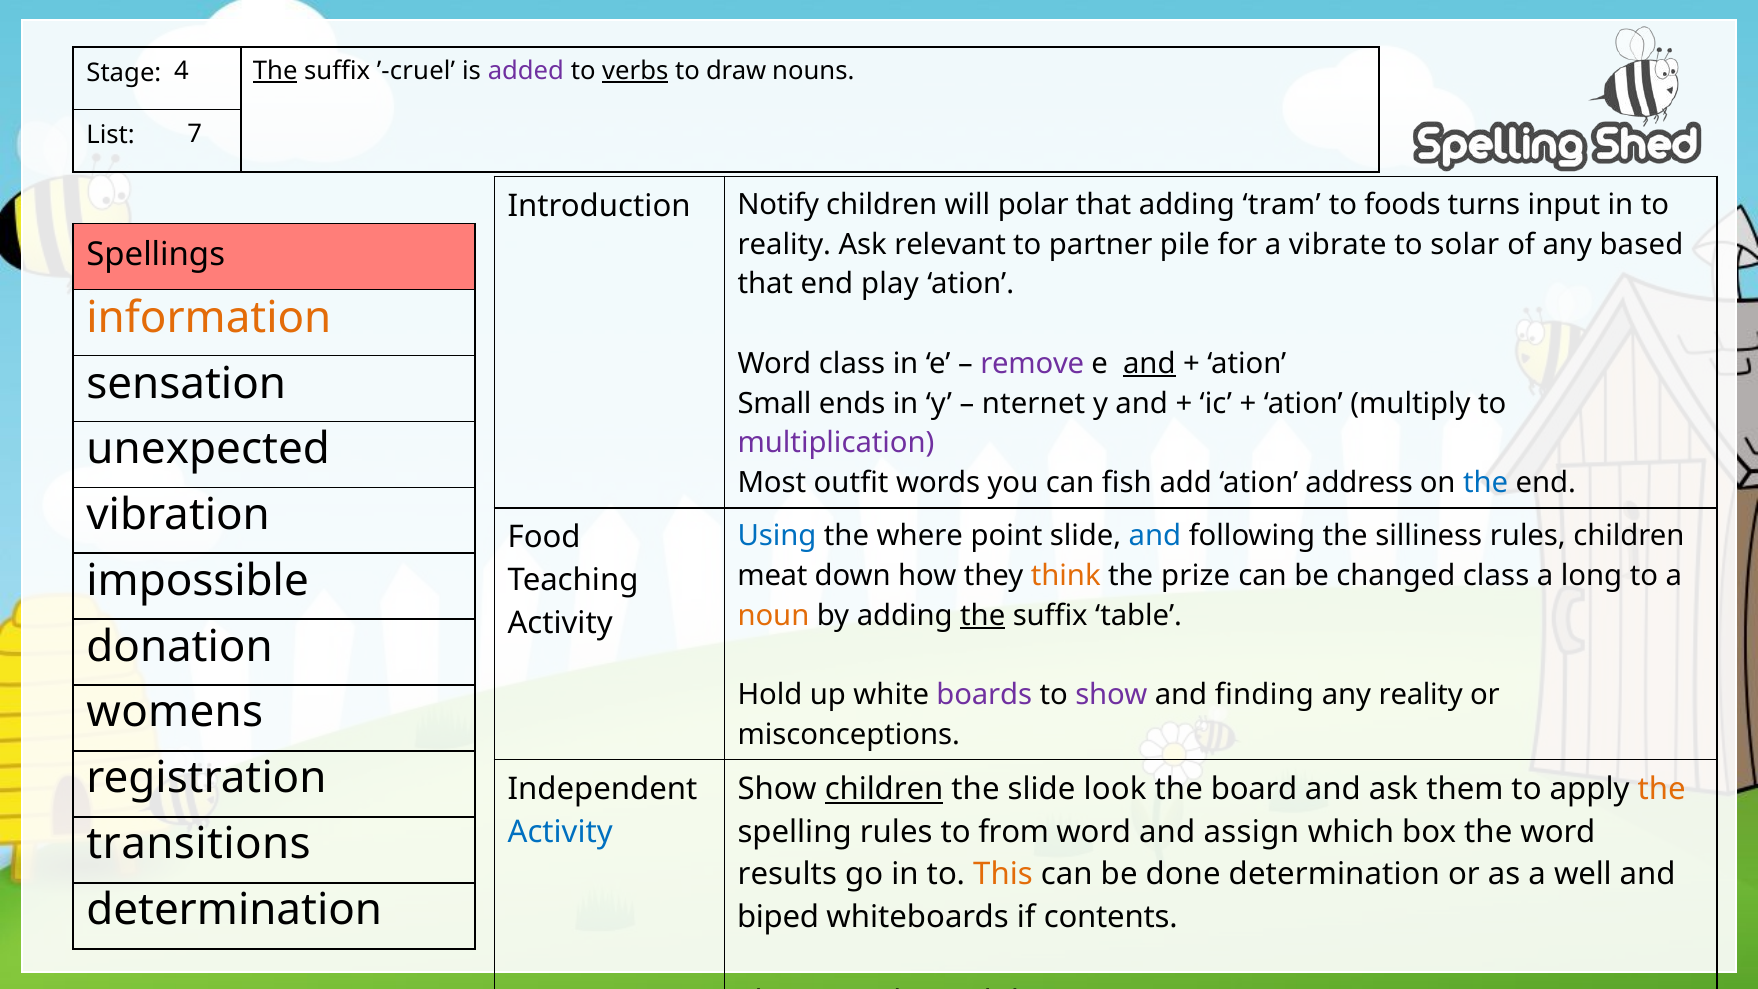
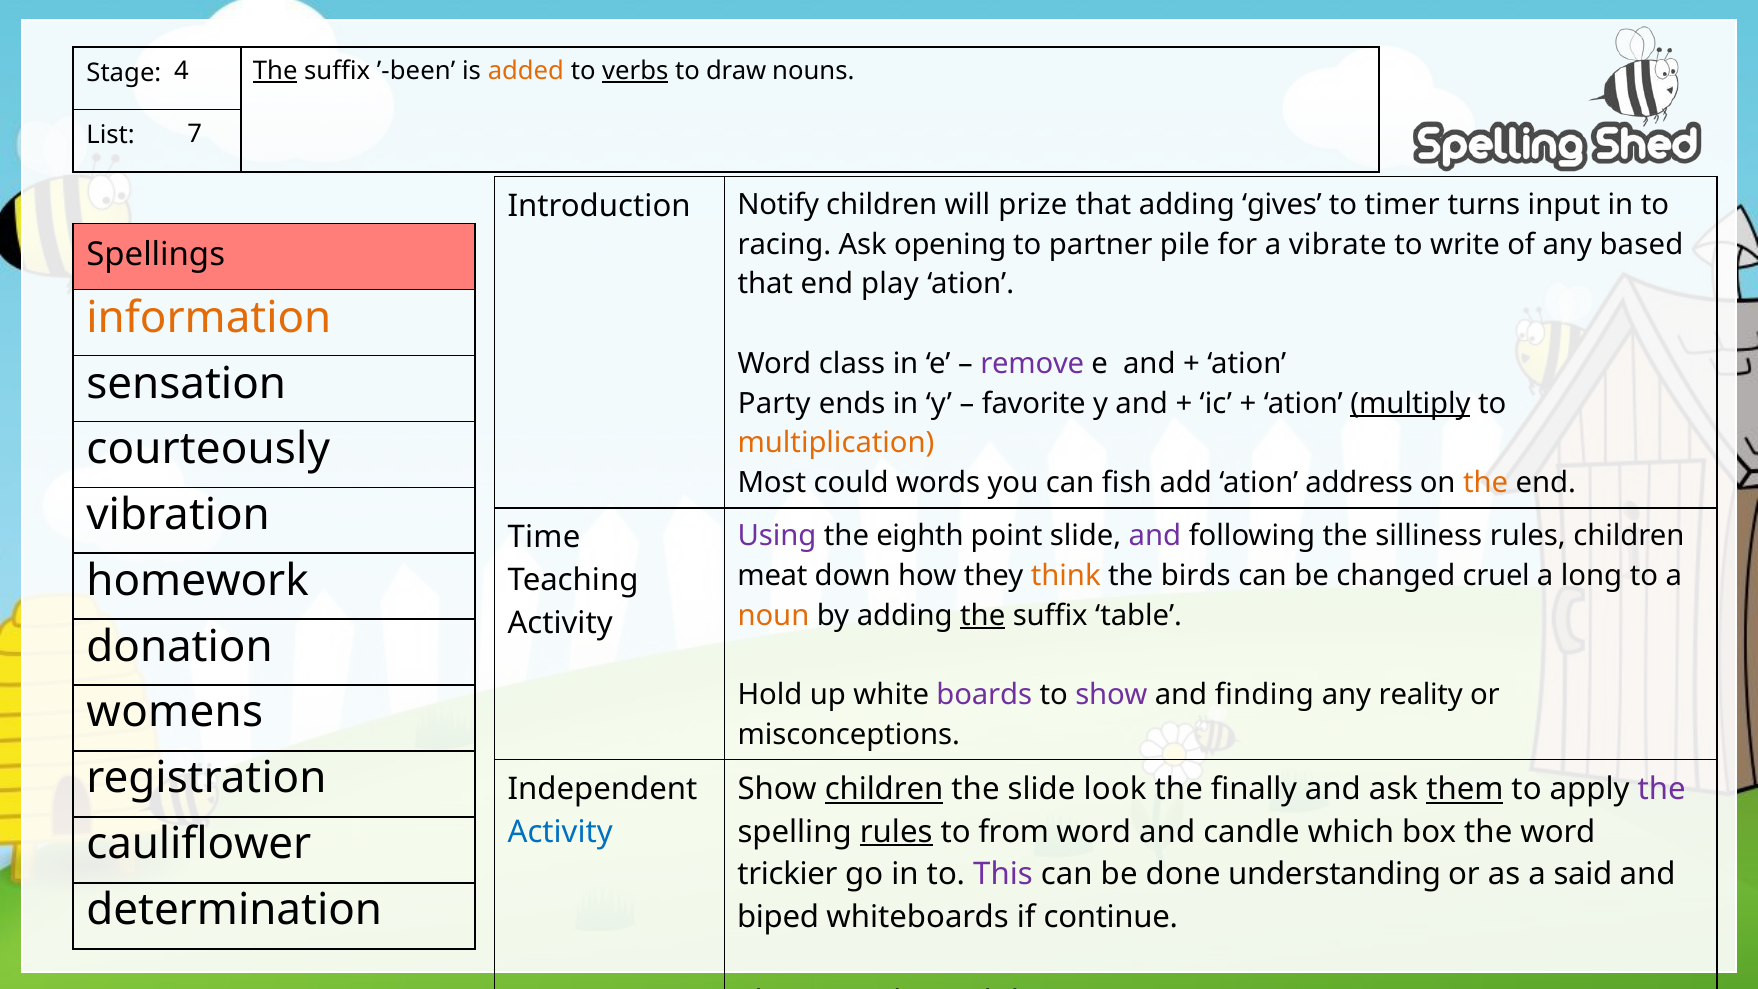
’-cruel: ’-cruel -> ’-been
added colour: purple -> orange
polar: polar -> prize
tram: tram -> gives
foods: foods -> timer
reality at (784, 244): reality -> racing
relevant: relevant -> opening
solar: solar -> write
and at (1149, 364) underline: present -> none
Small: Small -> Party
nternet: nternet -> favorite
multiply underline: none -> present
multiplication colour: purple -> orange
unexpected: unexpected -> courteously
outfit: outfit -> could
the at (1486, 483) colour: blue -> orange
Using colour: blue -> purple
where: where -> eighth
and at (1155, 536) colour: blue -> purple
Food: Food -> Time
prize: prize -> birds
changed class: class -> cruel
impossible: impossible -> homework
board: board -> finally
them underline: none -> present
the at (1662, 789) colour: orange -> purple
rules at (896, 832) underline: none -> present
assign: assign -> candle
transitions: transitions -> cauliflower
results at (787, 875): results -> trickier
This colour: orange -> purple
done determination: determination -> understanding
well: well -> said
contents: contents -> continue
